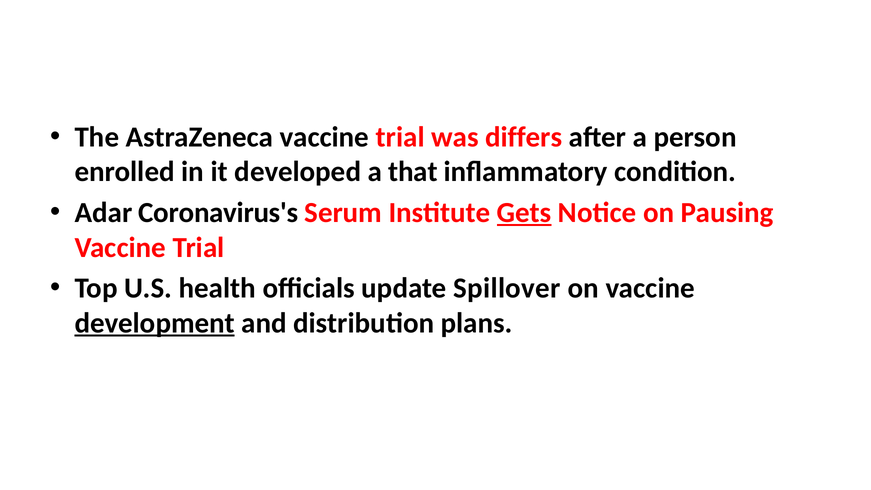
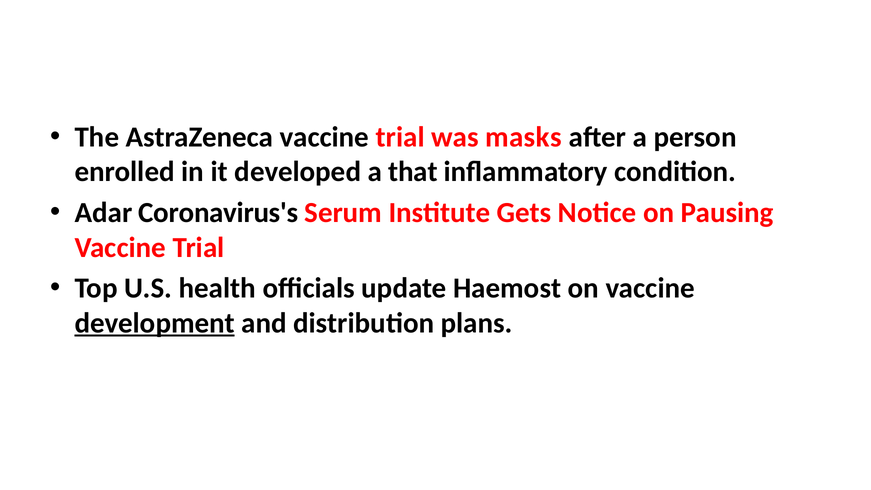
differs: differs -> masks
Gets underline: present -> none
Spillover: Spillover -> Haemost
